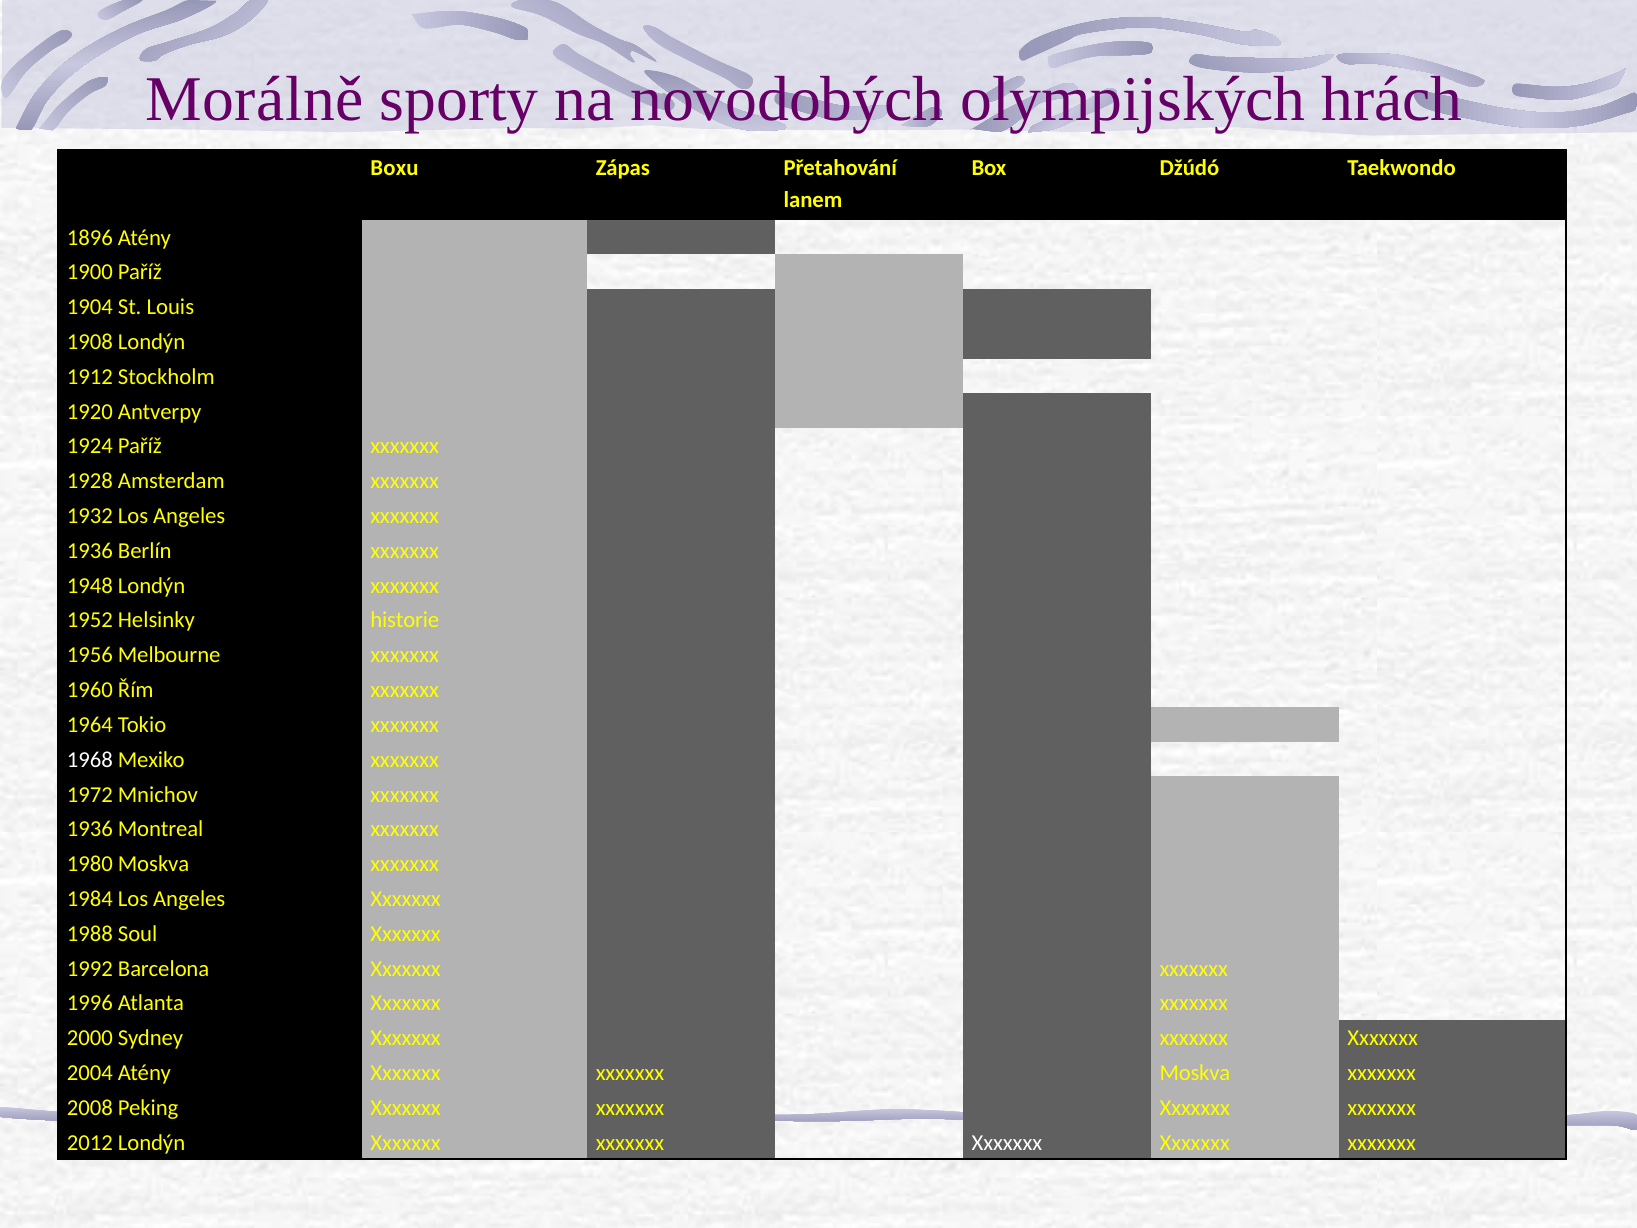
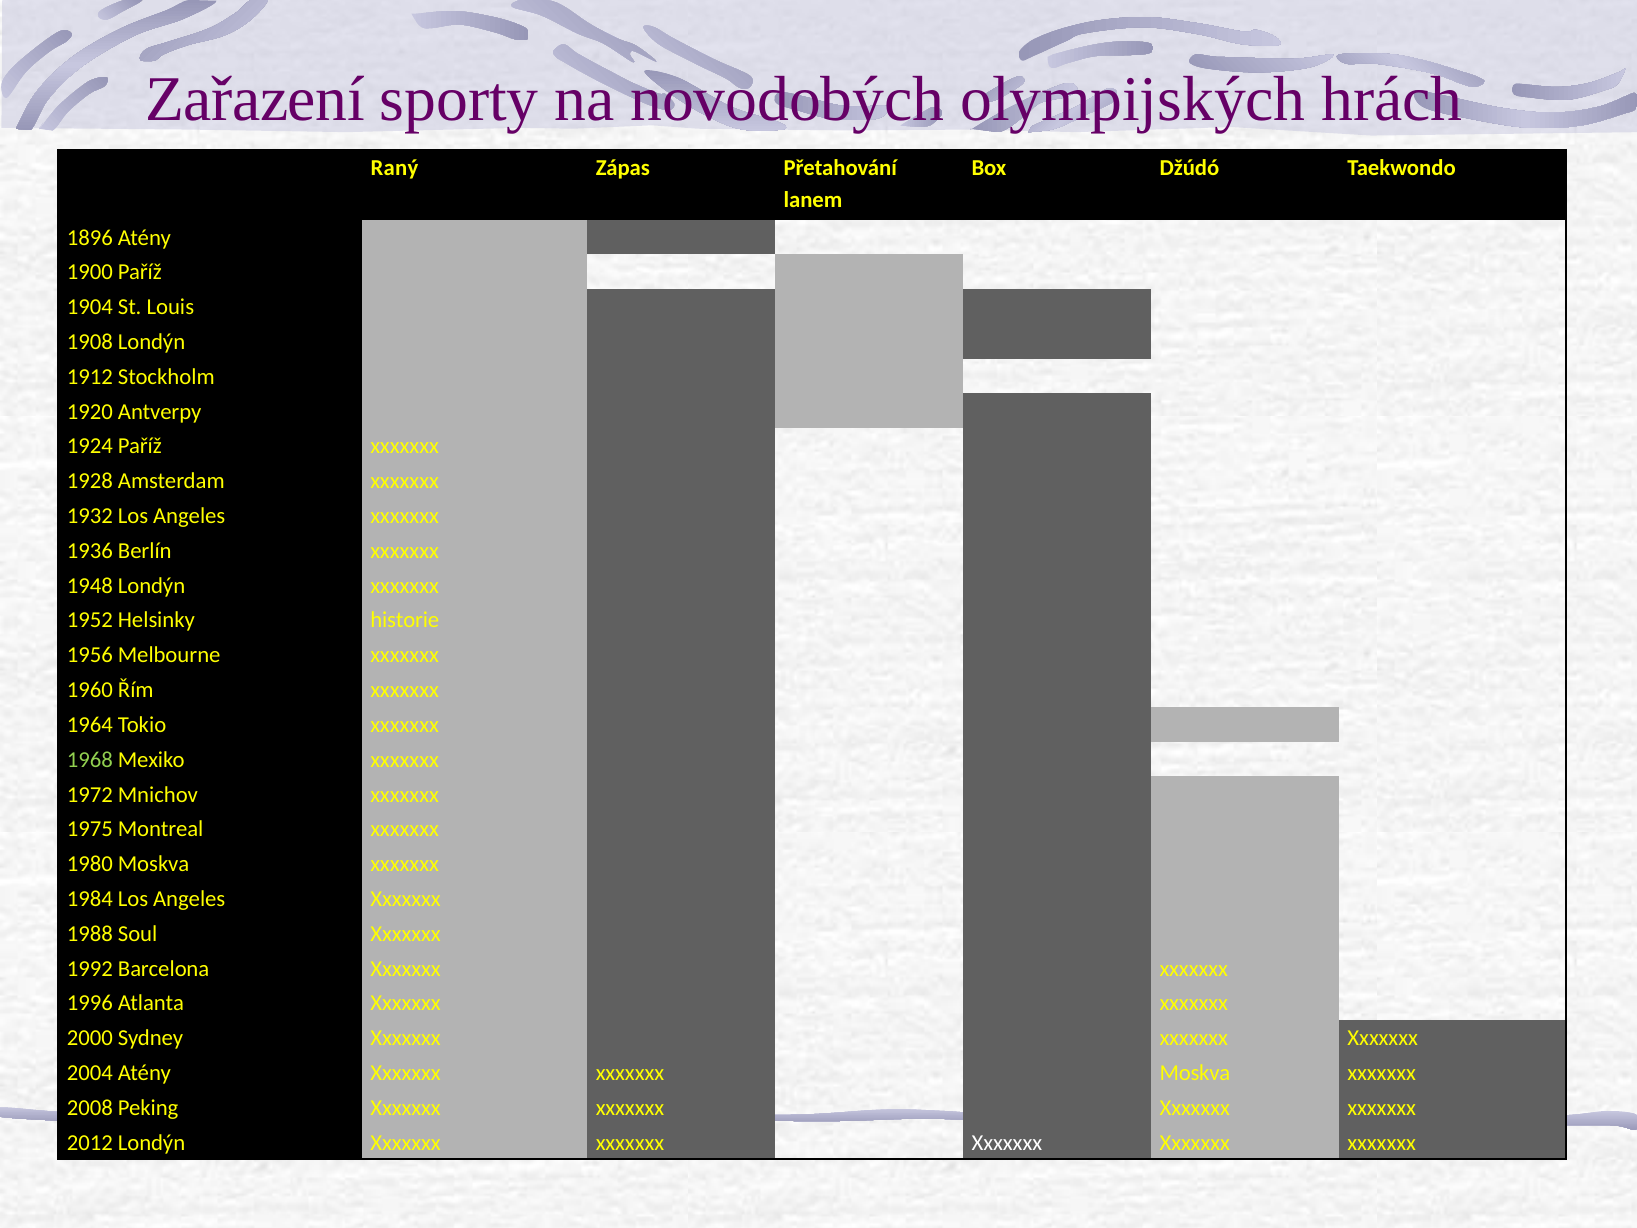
Morálně: Morálně -> Zařazení
Boxu: Boxu -> Raný
1968 colour: white -> light green
1936 at (90, 829): 1936 -> 1975
